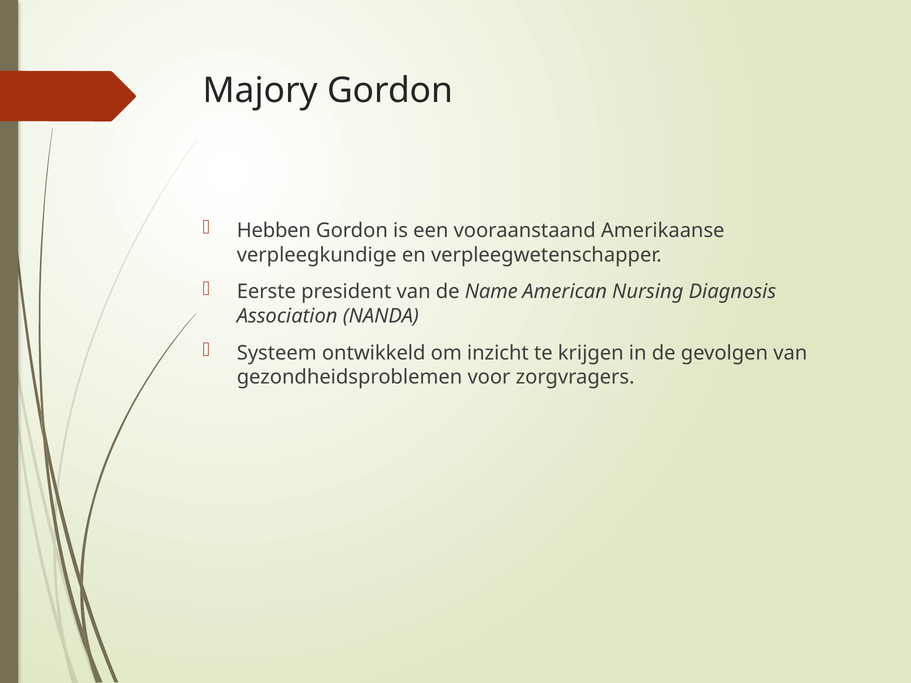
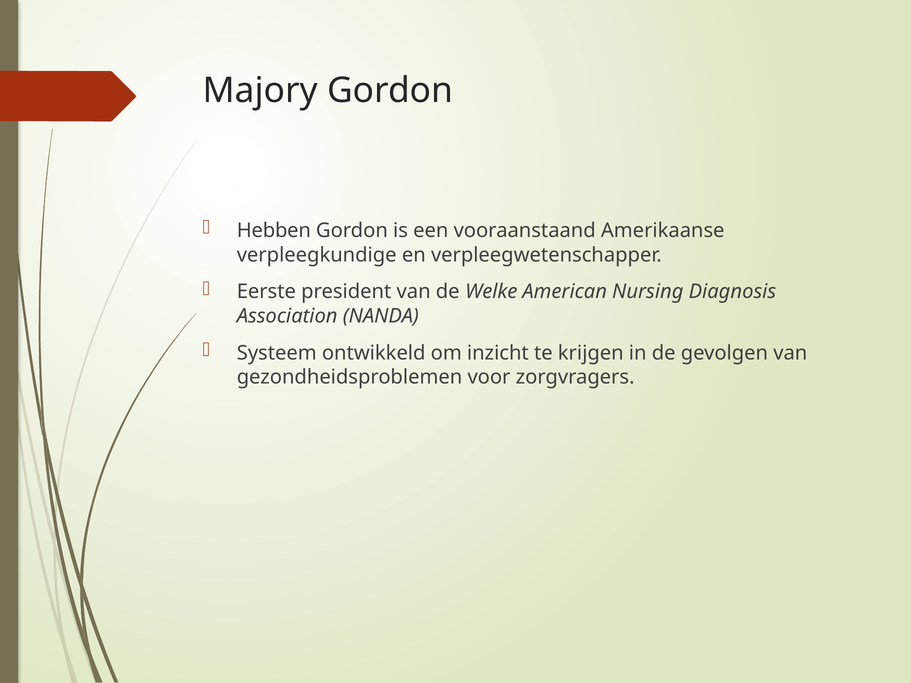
Name: Name -> Welke
